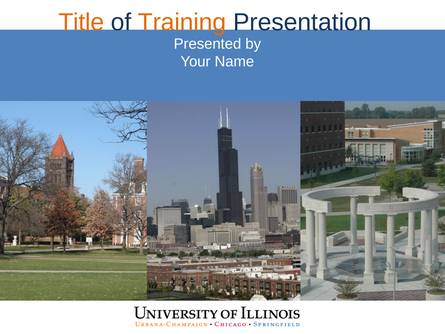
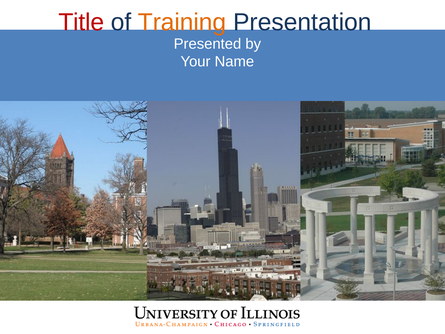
Title colour: orange -> red
